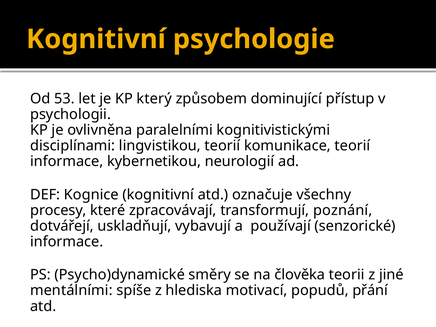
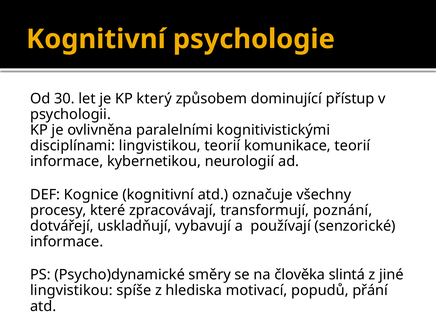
53: 53 -> 30
teorii: teorii -> slintá
mentálními at (71, 291): mentálními -> lingvistikou
